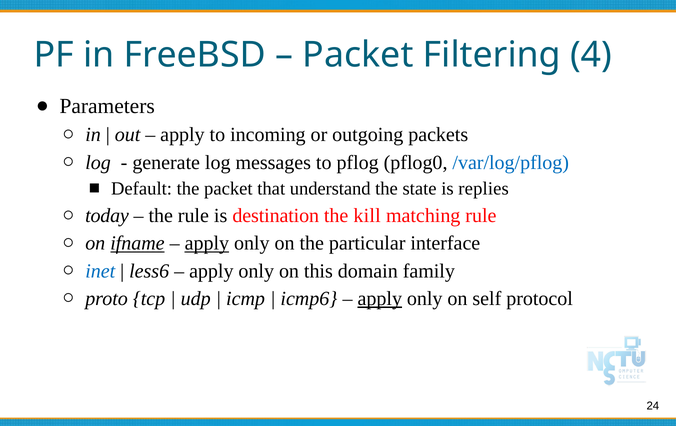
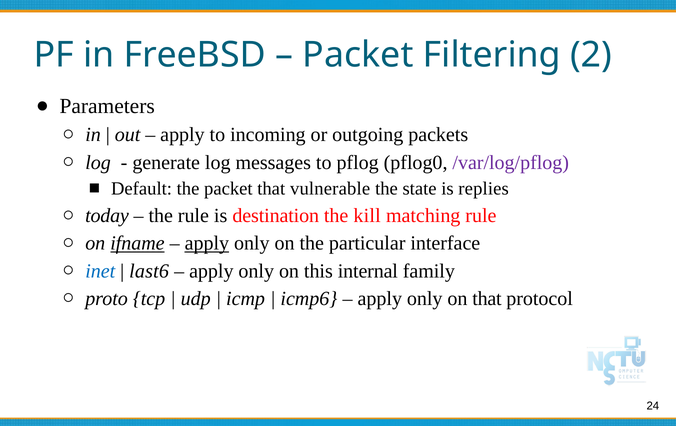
4: 4 -> 2
/var/log/pflog colour: blue -> purple
understand: understand -> vulnerable
less6: less6 -> last6
domain: domain -> internal
apply at (380, 299) underline: present -> none
on self: self -> that
